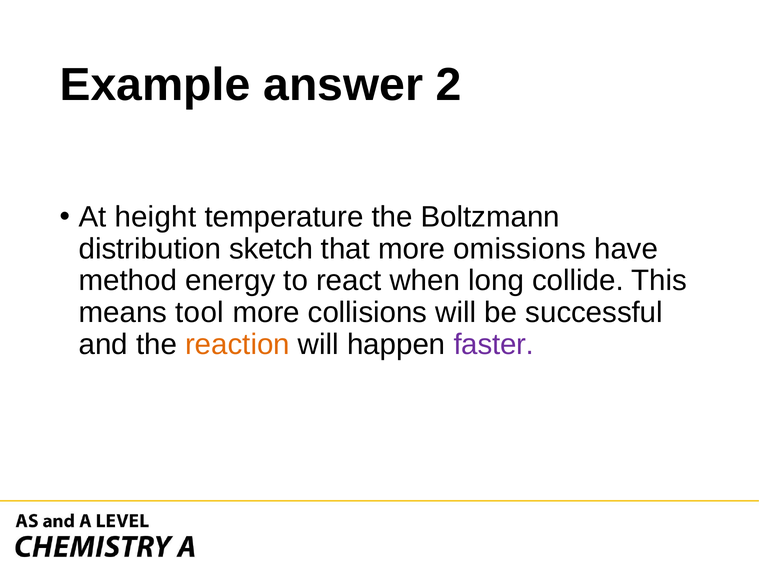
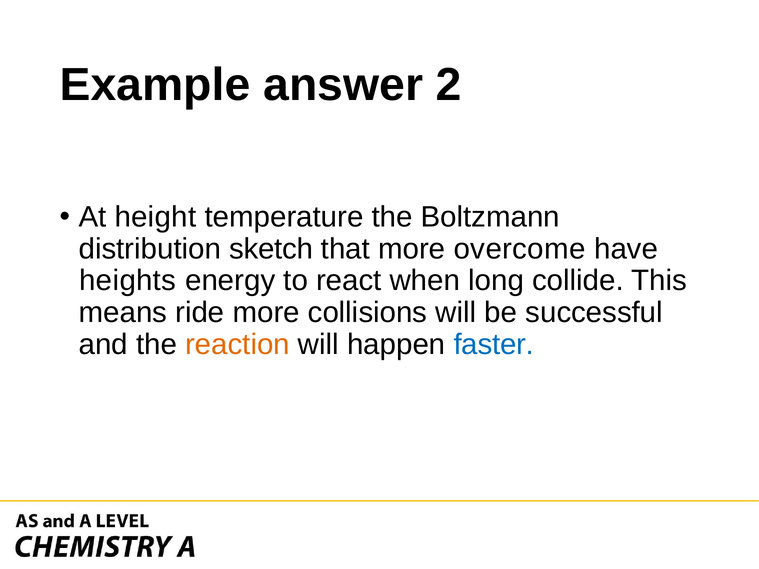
omissions: omissions -> overcome
method: method -> heights
tool: tool -> ride
faster colour: purple -> blue
